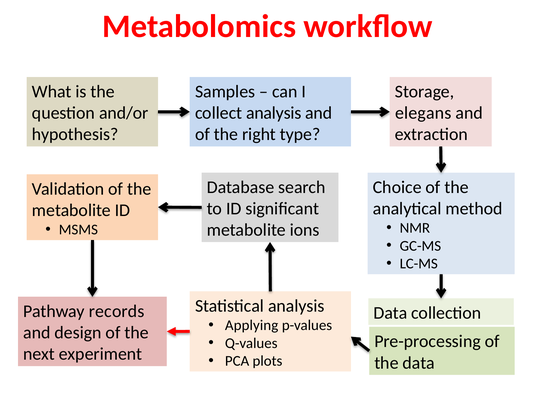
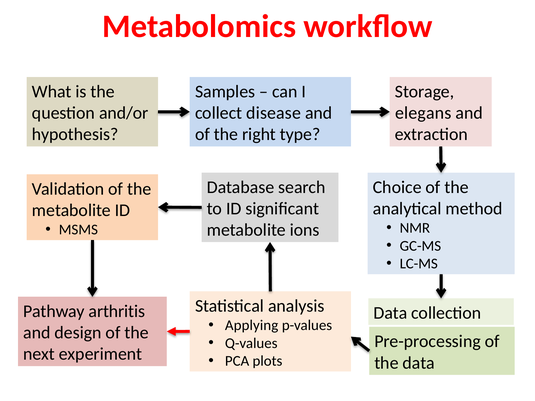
collect analysis: analysis -> disease
records: records -> arthritis
